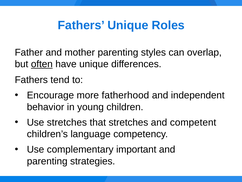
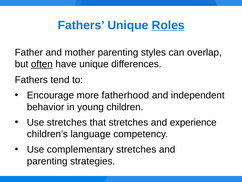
Roles underline: none -> present
competent: competent -> experience
complementary important: important -> stretches
